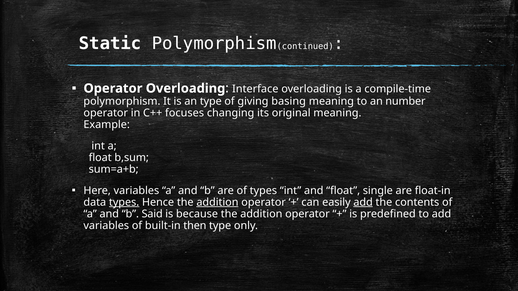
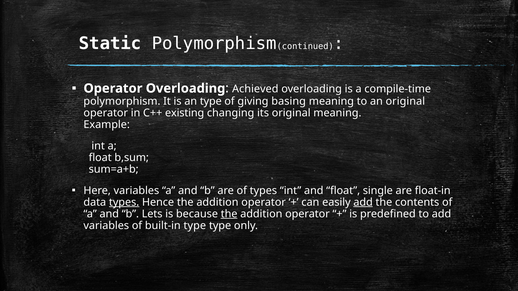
Interface: Interface -> Achieved
an number: number -> original
focuses: focuses -> existing
addition at (217, 202) underline: present -> none
Said: Said -> Lets
the at (229, 214) underline: none -> present
built-in then: then -> type
